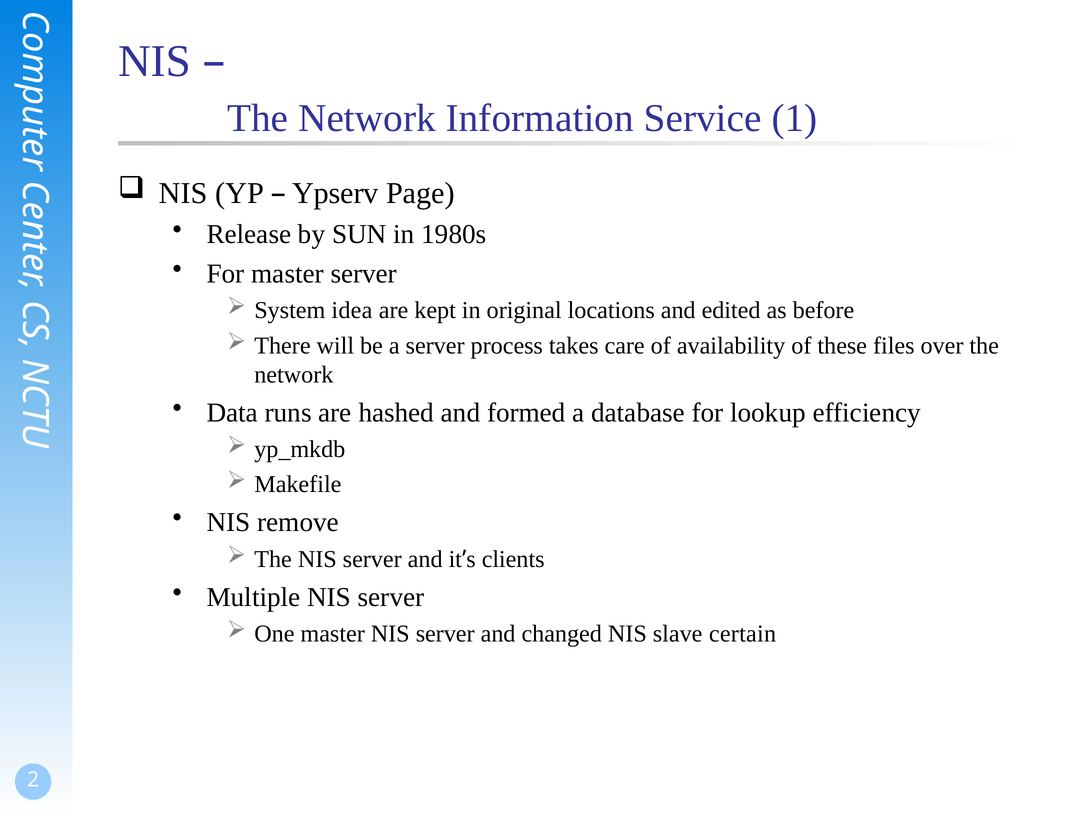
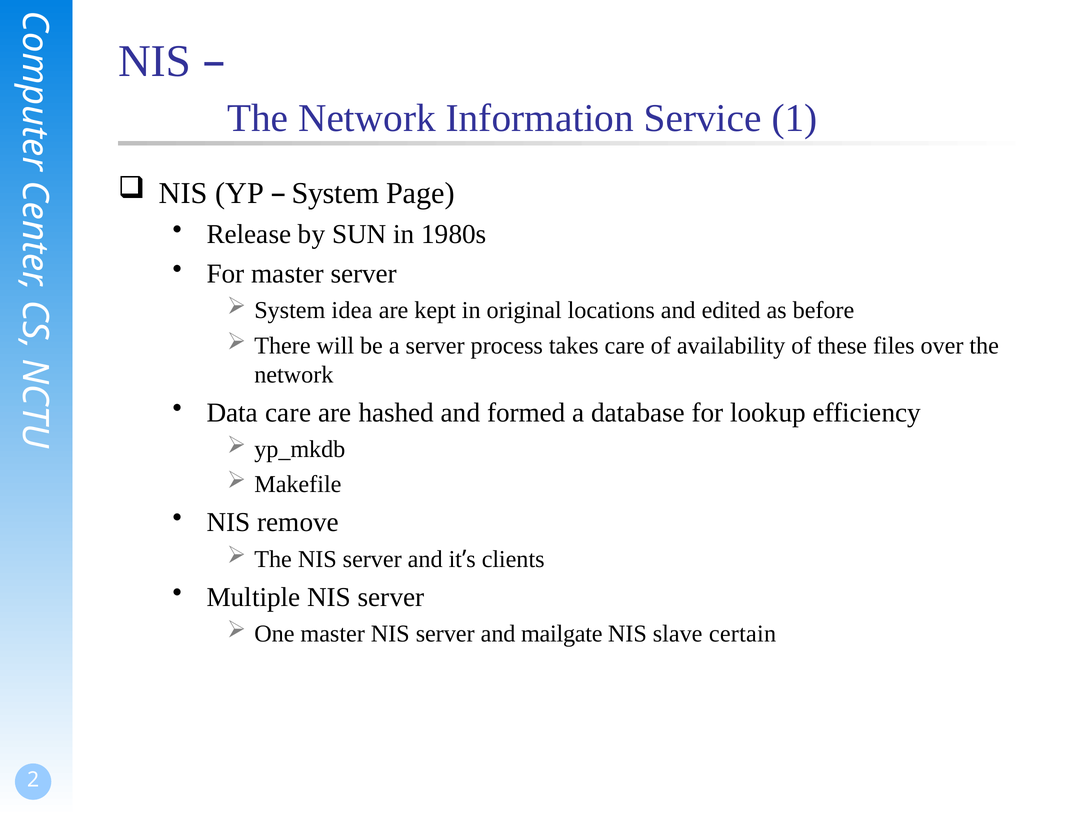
Ypserv at (335, 193): Ypserv -> System
Data runs: runs -> care
changed: changed -> mailgate
